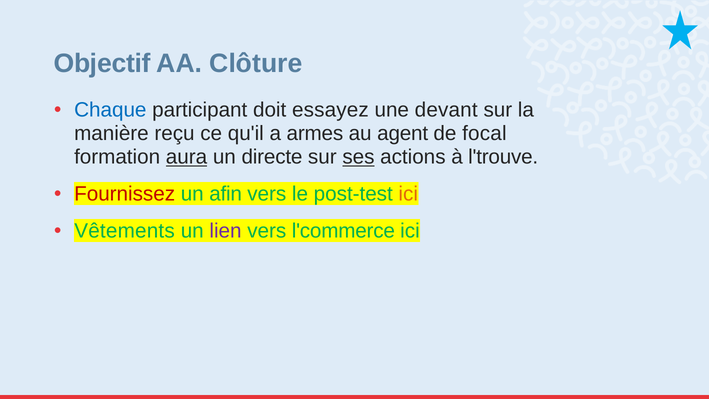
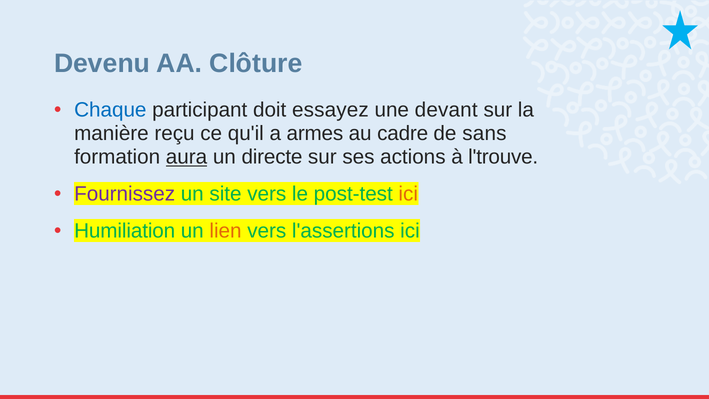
Objectif: Objectif -> Devenu
agent: agent -> cadre
focal: focal -> sans
ses underline: present -> none
Fournissez colour: red -> purple
afin: afin -> site
Vêtements: Vêtements -> Humiliation
lien colour: purple -> orange
l'commerce: l'commerce -> l'assertions
